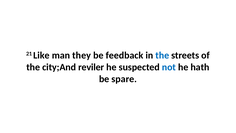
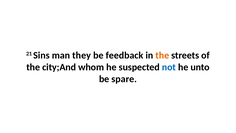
Like: Like -> Sins
the at (162, 55) colour: blue -> orange
reviler: reviler -> whom
hath: hath -> unto
